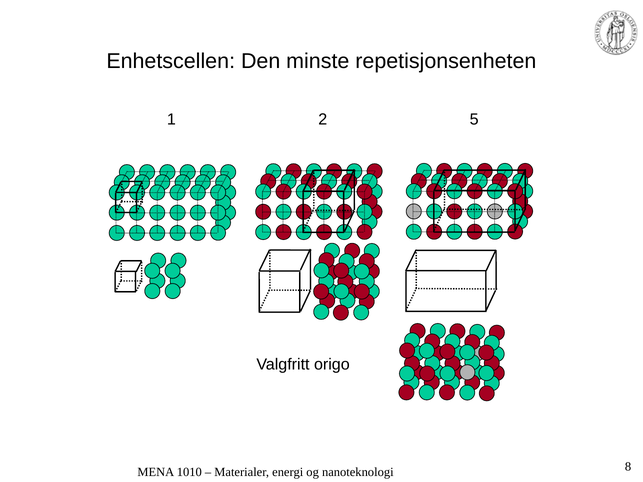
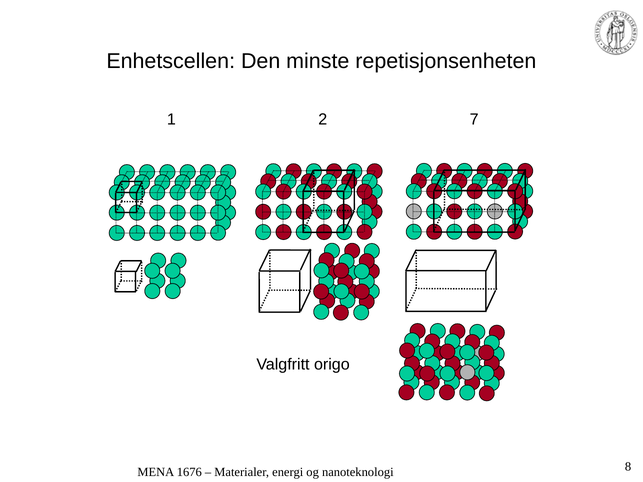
5: 5 -> 7
1010: 1010 -> 1676
